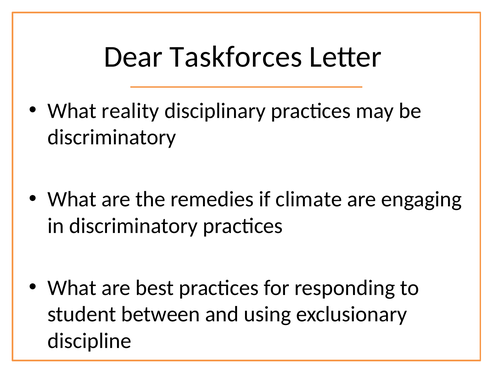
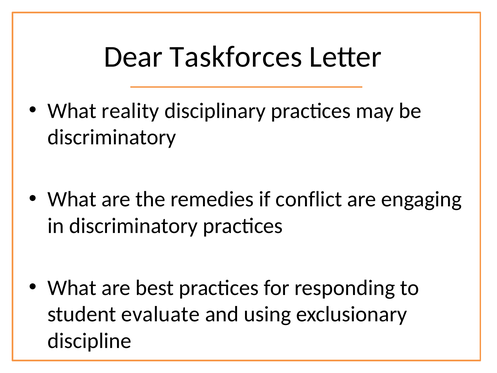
climate: climate -> conflict
between: between -> evaluate
